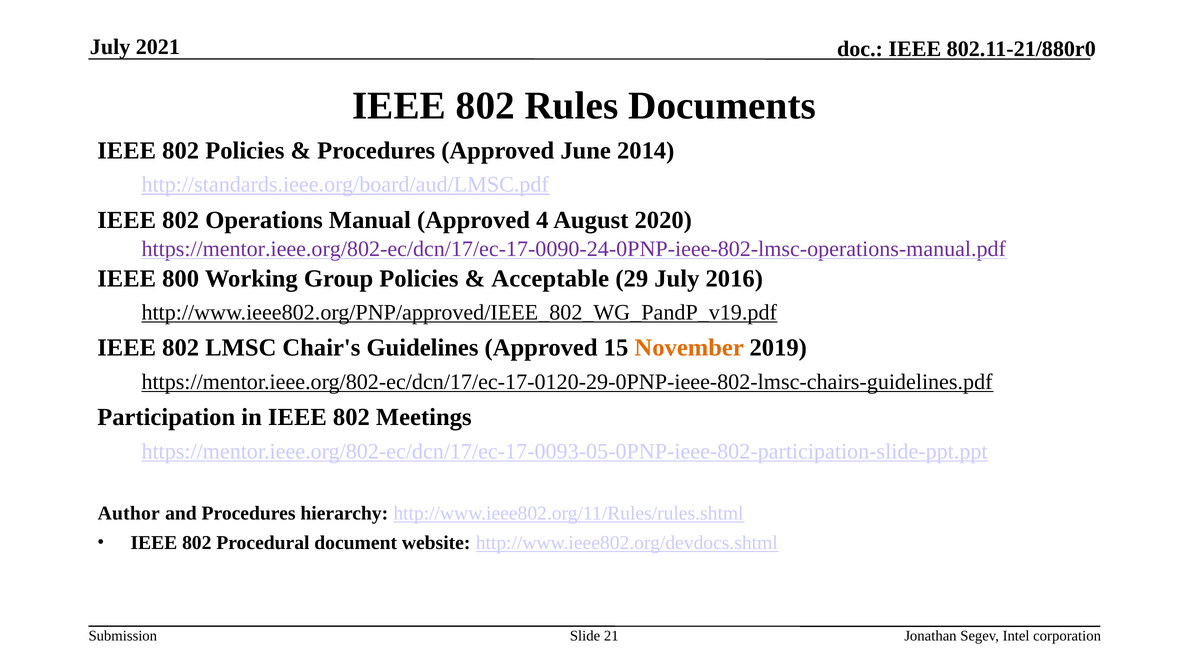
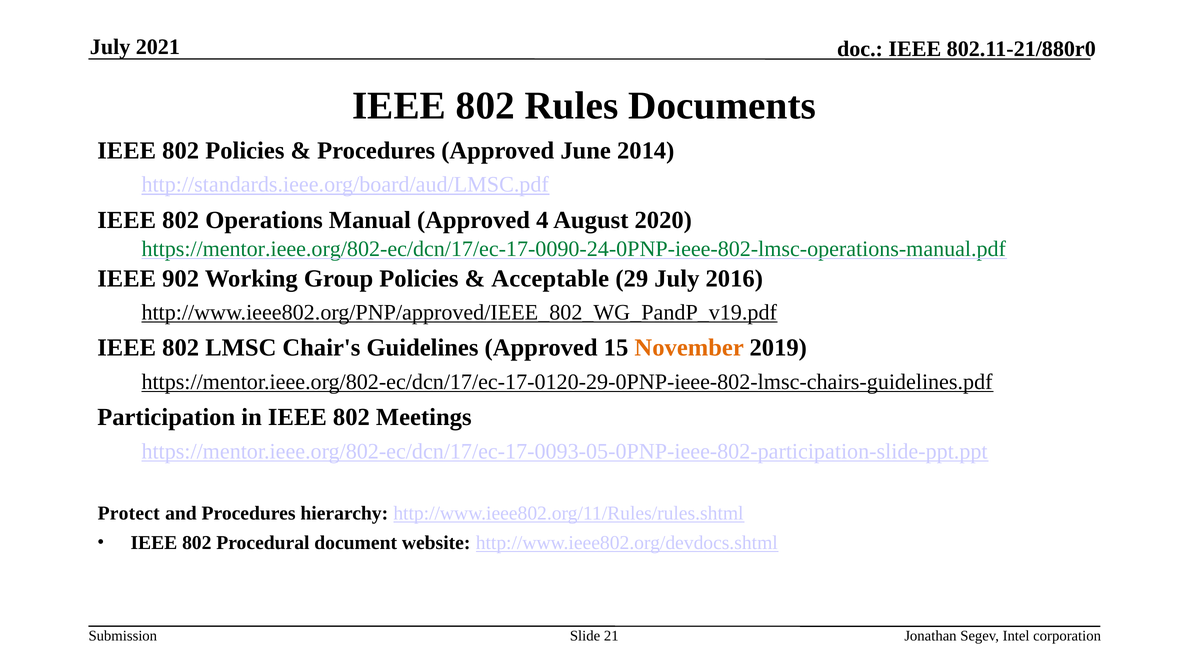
https://mentor.ieee.org/802-ec/dcn/17/ec-17-0090-24-0PNP-ieee-802-lmsc-operations-manual.pdf colour: purple -> green
800: 800 -> 902
Author: Author -> Protect
